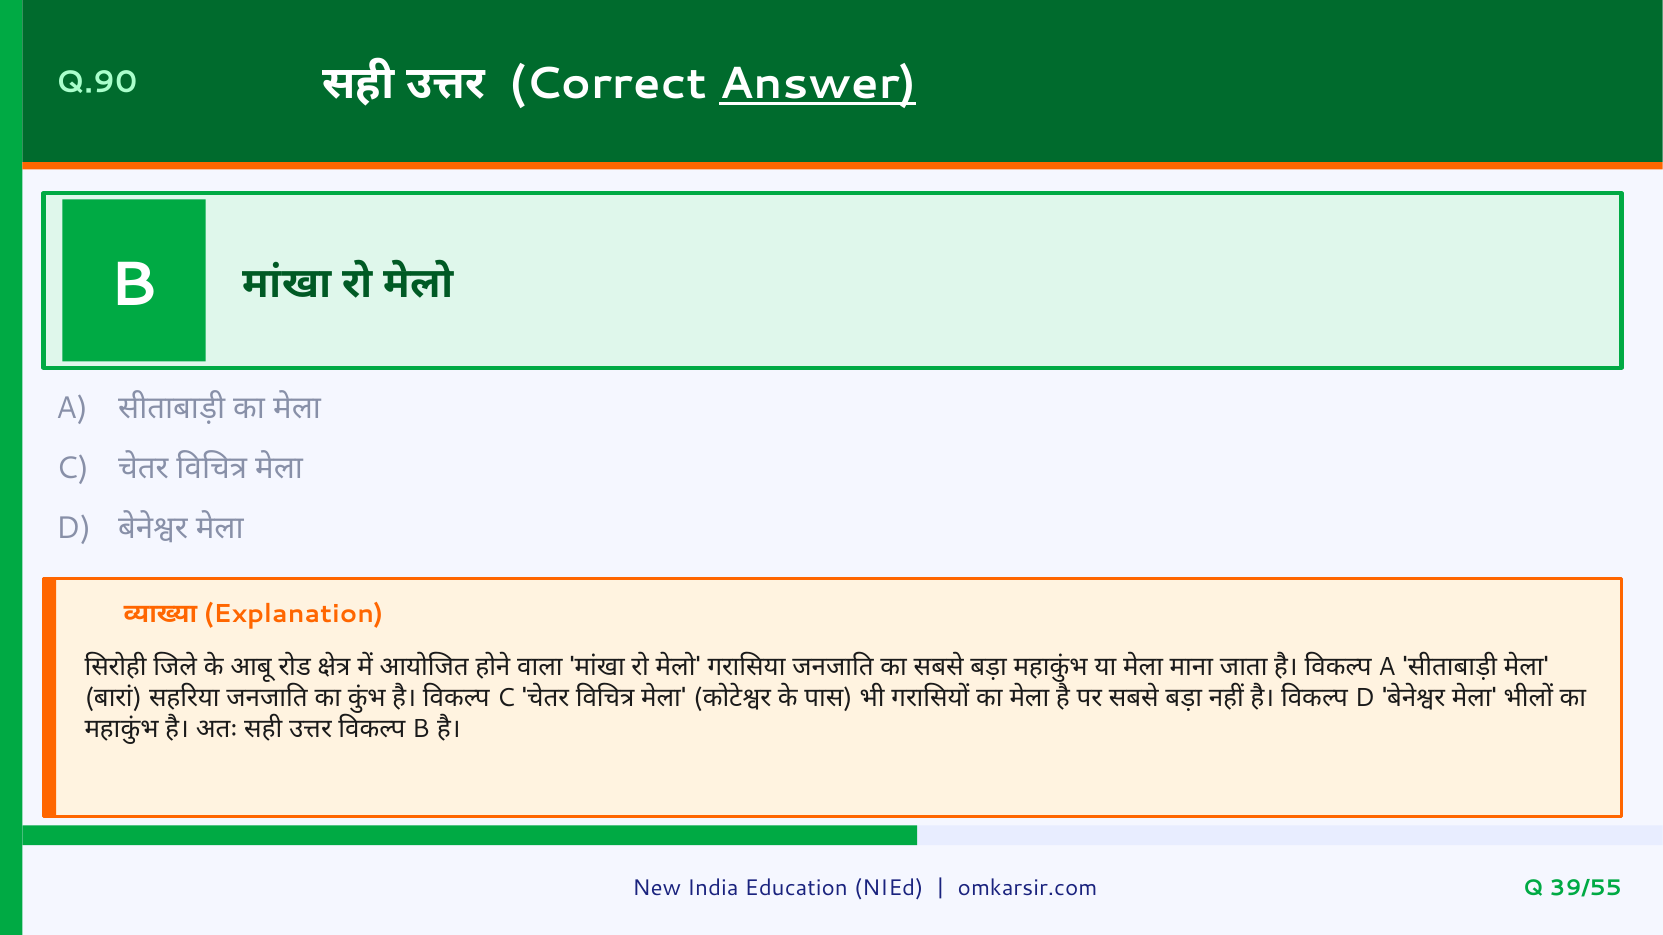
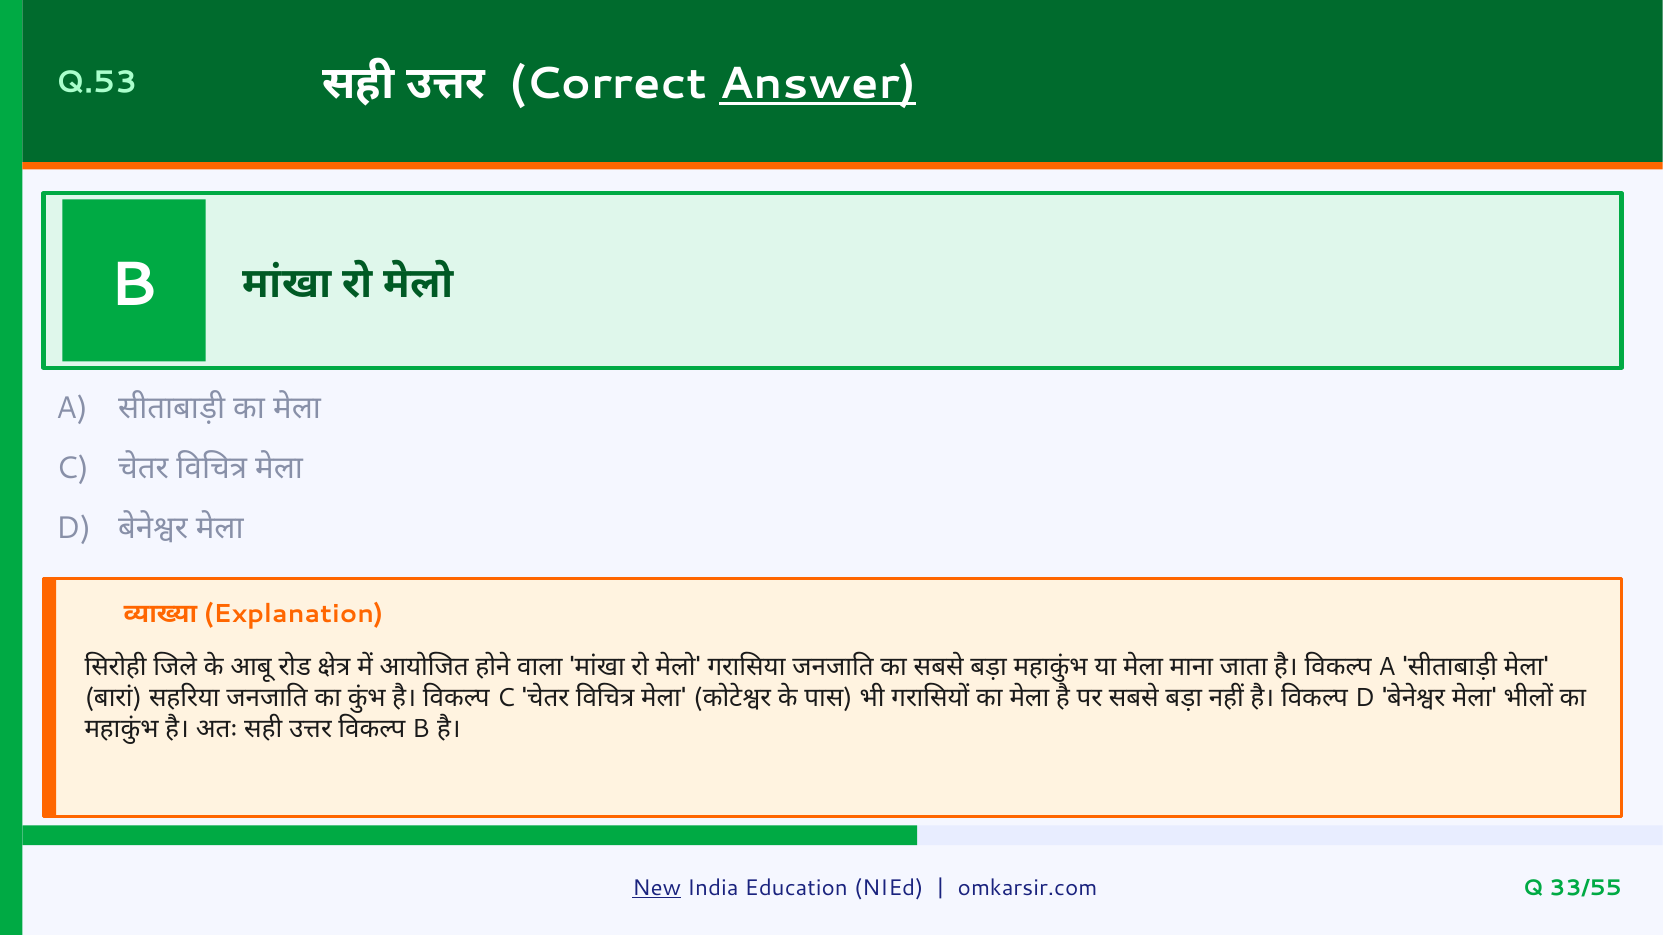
Q.90: Q.90 -> Q.53
New underline: none -> present
39/55: 39/55 -> 33/55
